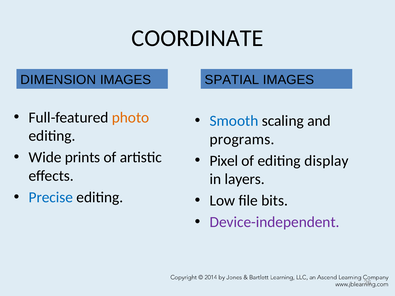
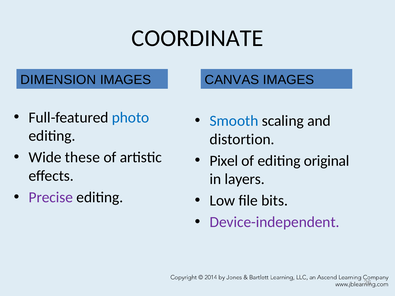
SPATIAL: SPATIAL -> CANVAS
photo colour: orange -> blue
programs: programs -> distortion
prints: prints -> these
display: display -> original
Precise colour: blue -> purple
